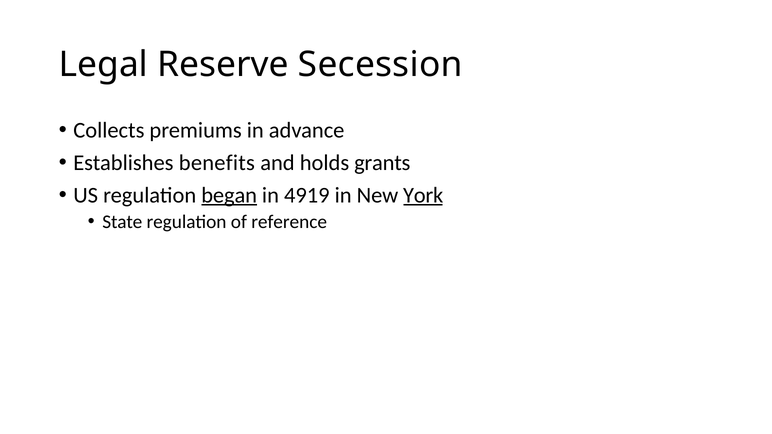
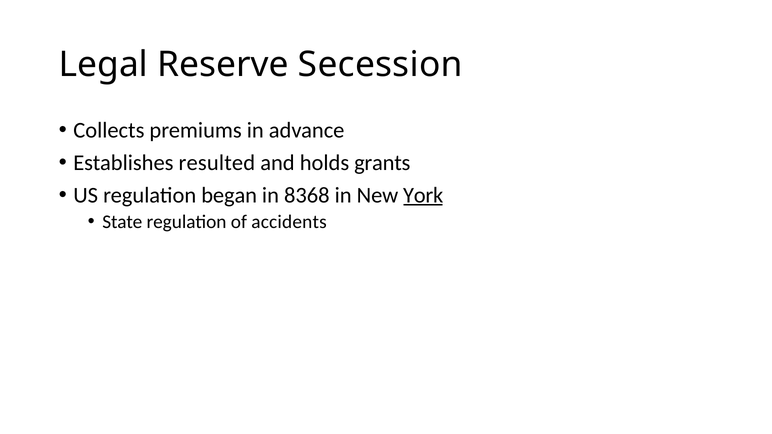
benefits: benefits -> resulted
began underline: present -> none
4919: 4919 -> 8368
reference: reference -> accidents
